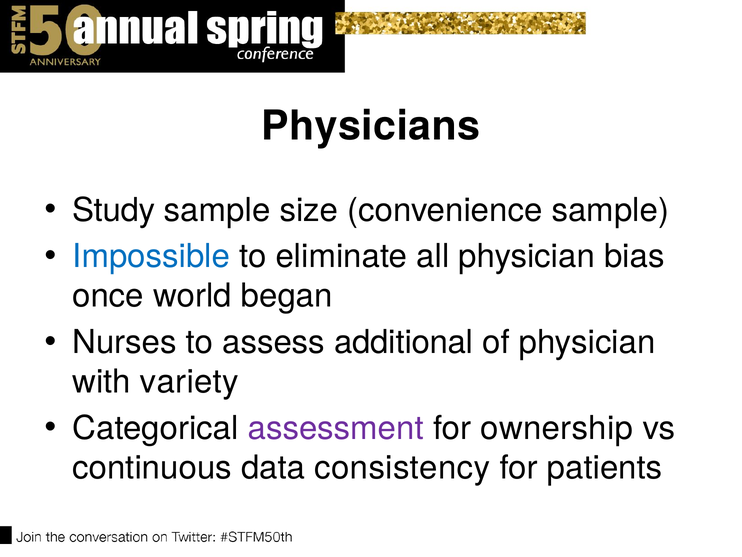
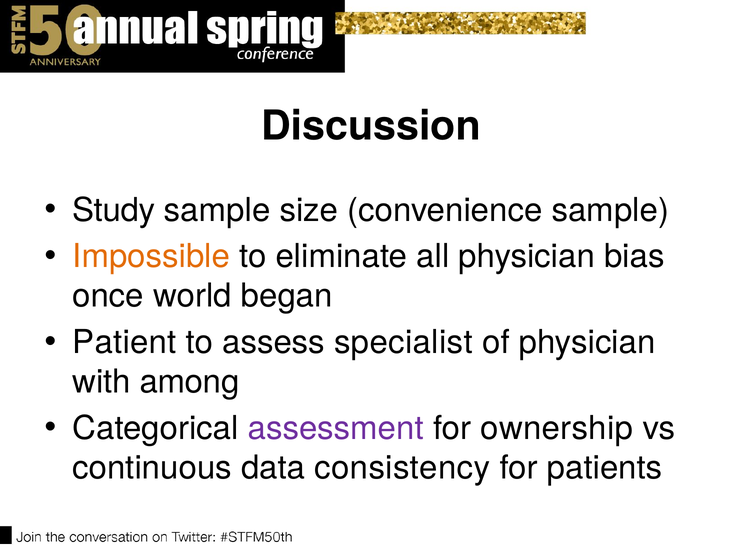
Physicians: Physicians -> Discussion
Impossible colour: blue -> orange
Nurses: Nurses -> Patient
additional: additional -> specialist
variety: variety -> among
